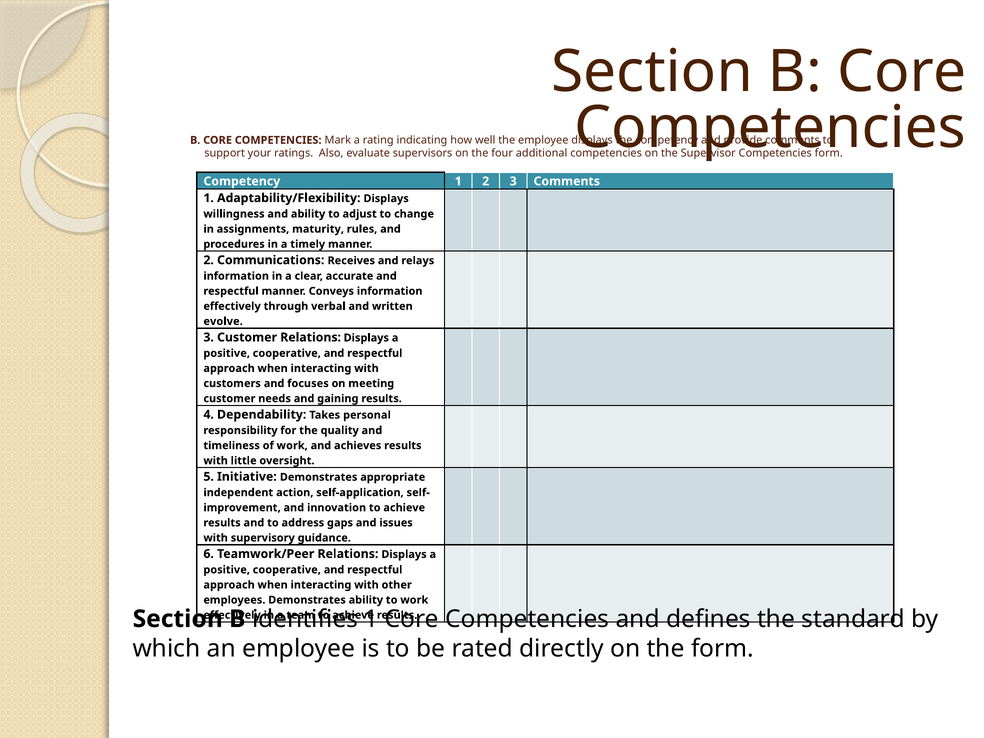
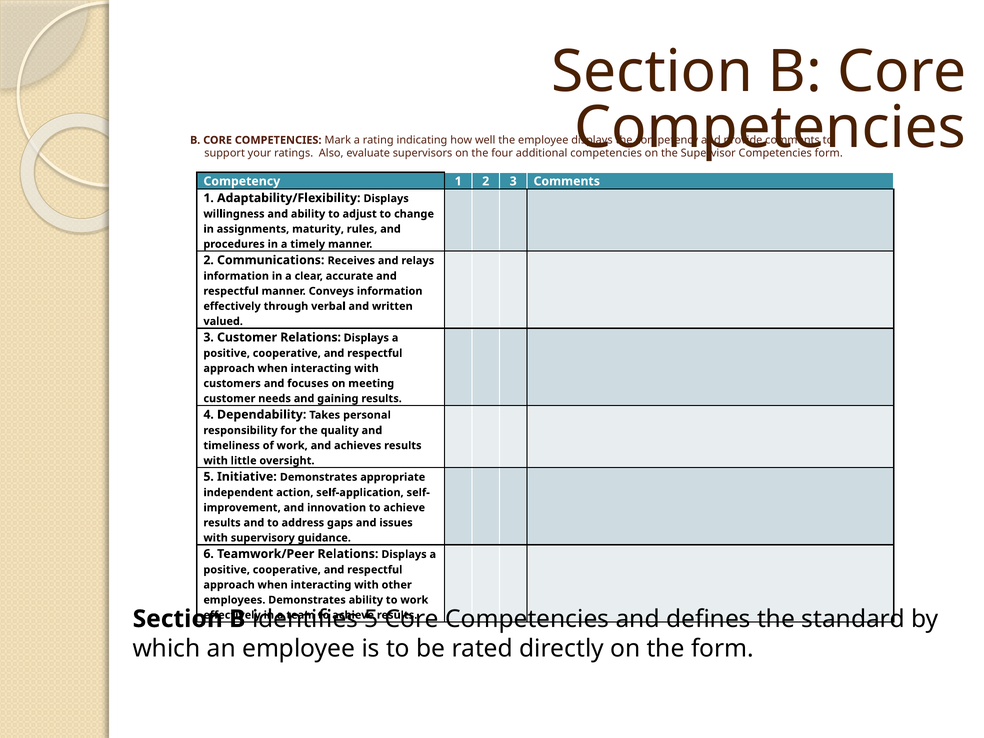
evolve: evolve -> valued
1 at (371, 619): 1 -> 5
